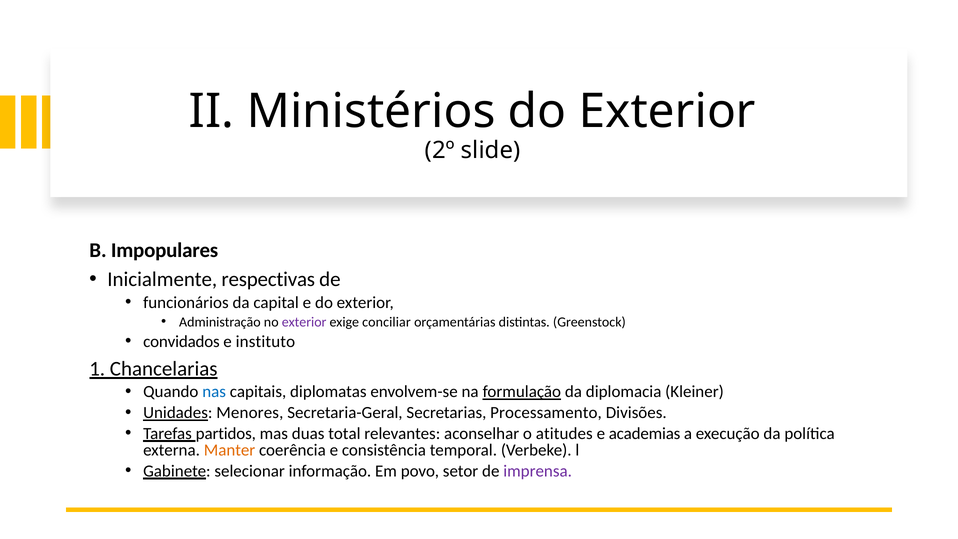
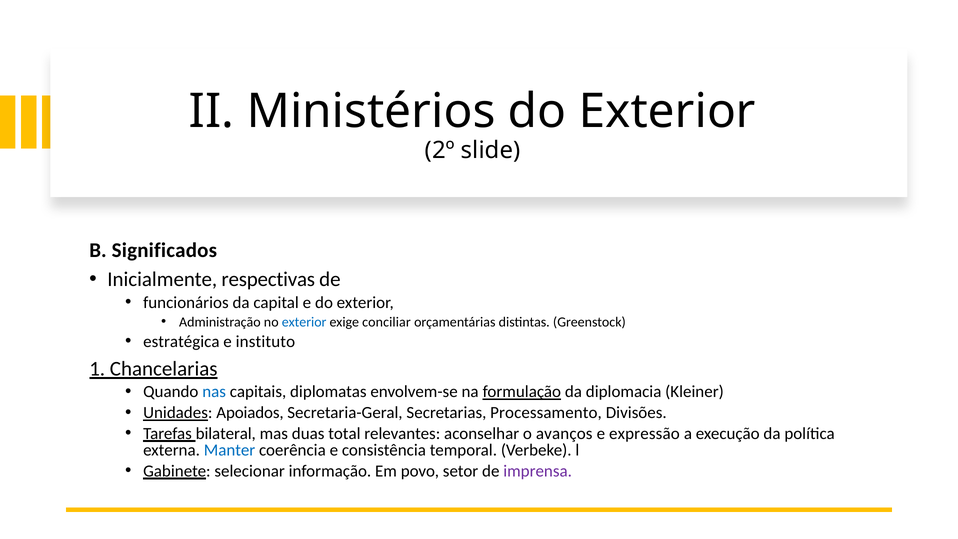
Impopulares: Impopulares -> Significados
exterior at (304, 322) colour: purple -> blue
convidados: convidados -> estratégica
Menores: Menores -> Apoiados
partidos: partidos -> bilateral
atitudes: atitudes -> avanços
academias: academias -> expressão
Manter colour: orange -> blue
